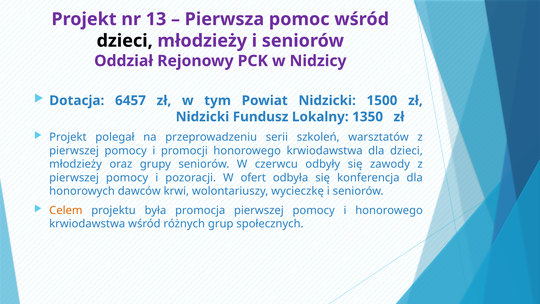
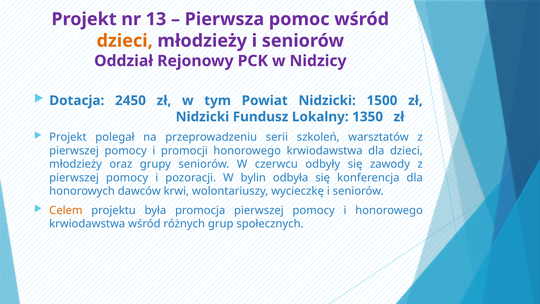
dzieci at (125, 41) colour: black -> orange
6457: 6457 -> 2450
ofert: ofert -> bylin
